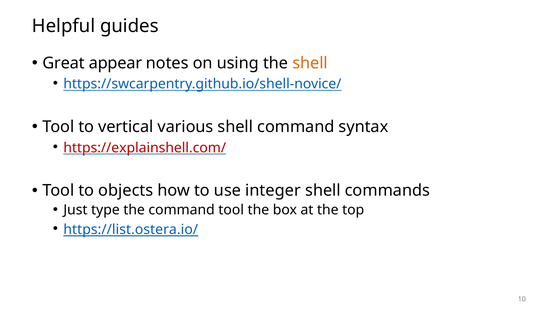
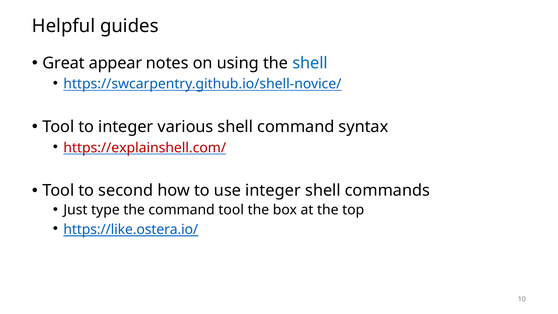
shell at (310, 63) colour: orange -> blue
to vertical: vertical -> integer
objects: objects -> second
https://list.ostera.io/: https://list.ostera.io/ -> https://like.ostera.io/
